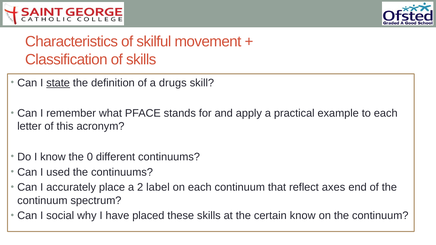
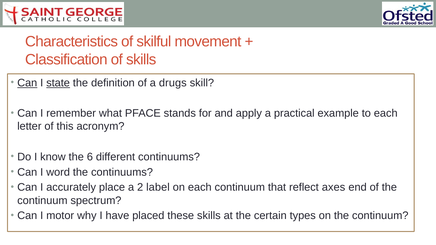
Can at (27, 83) underline: none -> present
0: 0 -> 6
used: used -> word
social: social -> motor
certain know: know -> types
